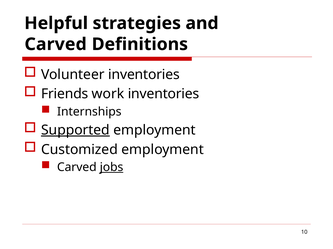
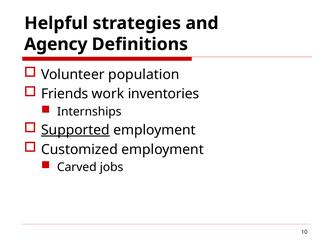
Carved at (56, 44): Carved -> Agency
Volunteer inventories: inventories -> population
jobs underline: present -> none
